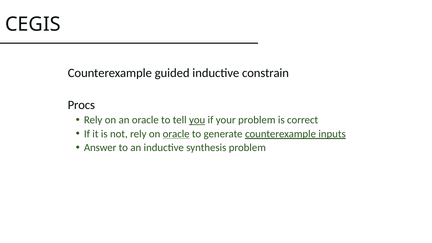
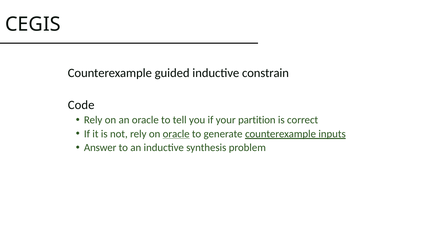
Procs: Procs -> Code
you underline: present -> none
your problem: problem -> partition
